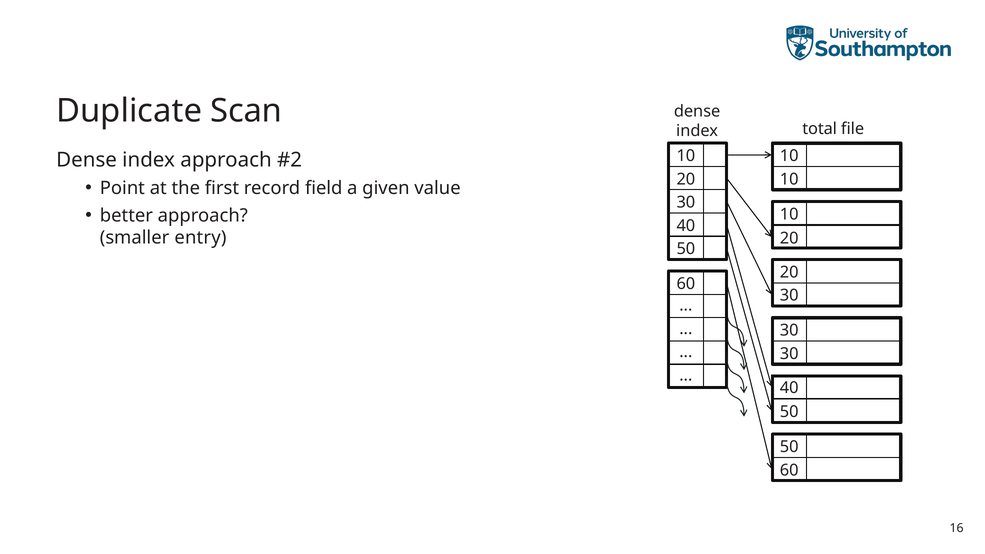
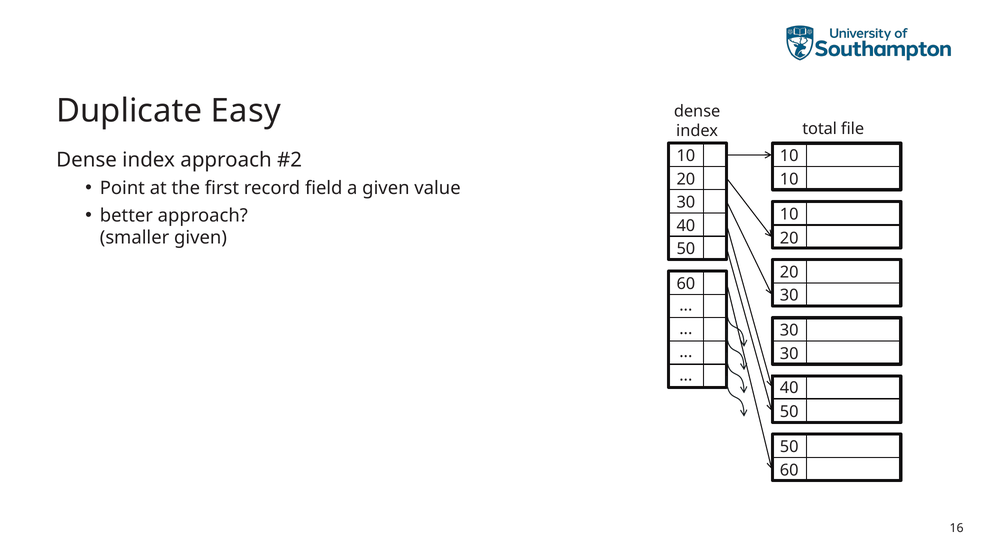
Scan: Scan -> Easy
smaller entry: entry -> given
